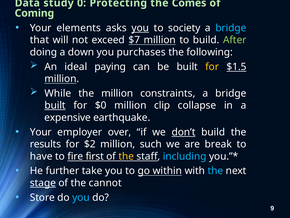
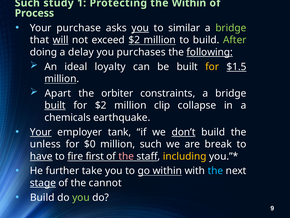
Data at (27, 3): Data -> Such
0: 0 -> 1
the Comes: Comes -> Within
Coming: Coming -> Process
elements: elements -> purchase
society: society -> similar
bridge at (231, 28) colour: light blue -> light green
will underline: none -> present
exceed $7: $7 -> $2
down: down -> delay
following underline: none -> present
paying: paying -> loyalty
While: While -> Apart
the million: million -> orbiter
for $0: $0 -> $2
expensive: expensive -> chemicals
Your at (41, 132) underline: none -> present
over: over -> tank
results: results -> unless
$2: $2 -> $0
have underline: none -> present
the at (126, 156) colour: yellow -> pink
including colour: light blue -> yellow
Store at (42, 197): Store -> Build
you at (81, 197) colour: light blue -> light green
